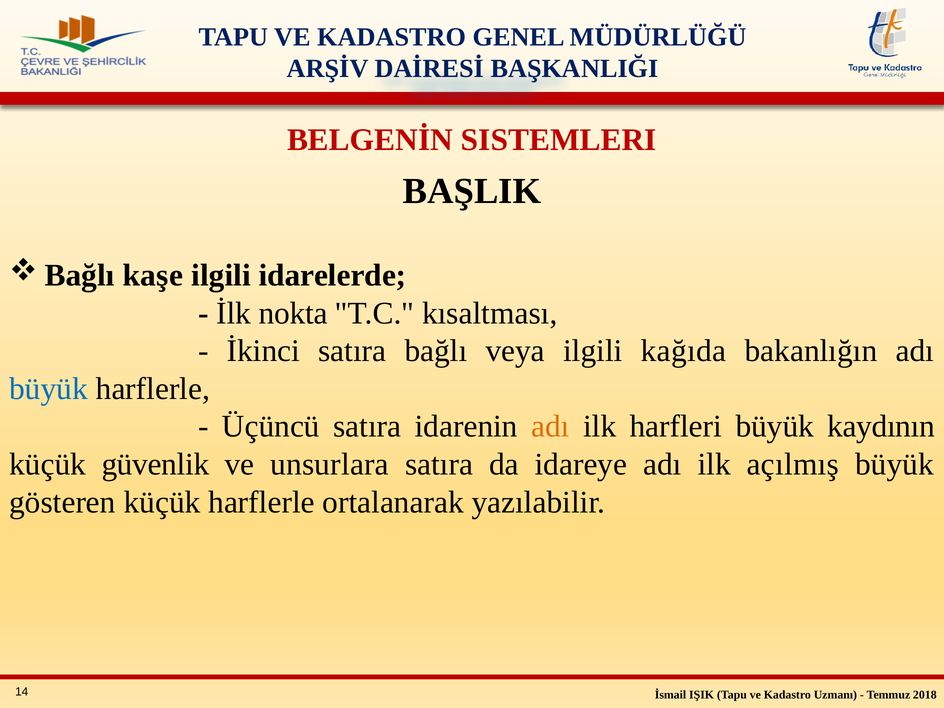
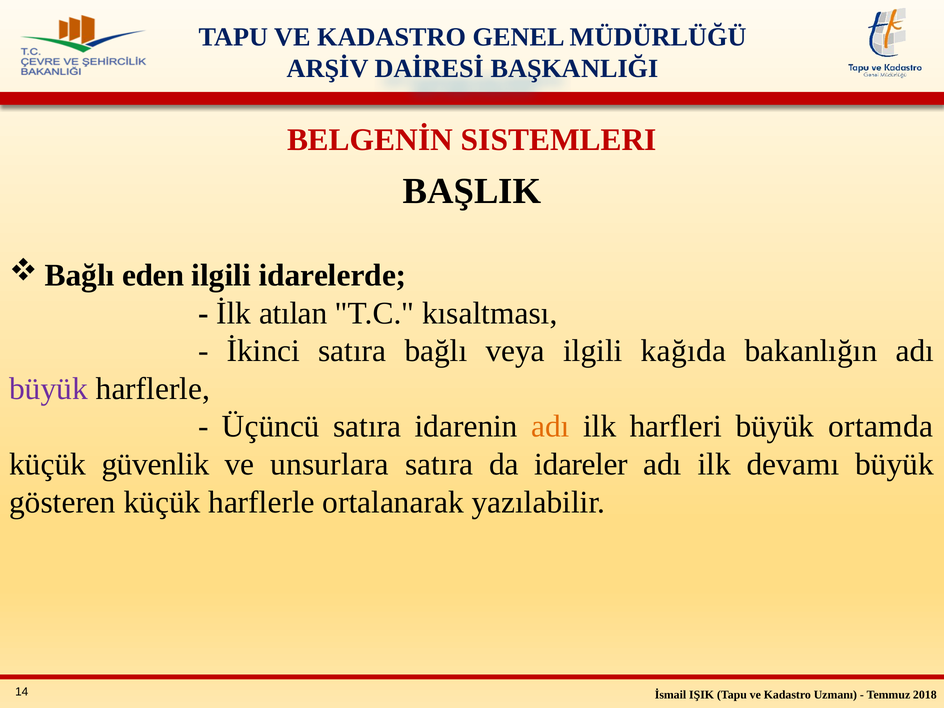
kaşe: kaşe -> eden
nokta: nokta -> atılan
büyük at (49, 389) colour: blue -> purple
kaydının: kaydının -> ortamda
idareye: idareye -> idareler
açılmış: açılmış -> devamı
